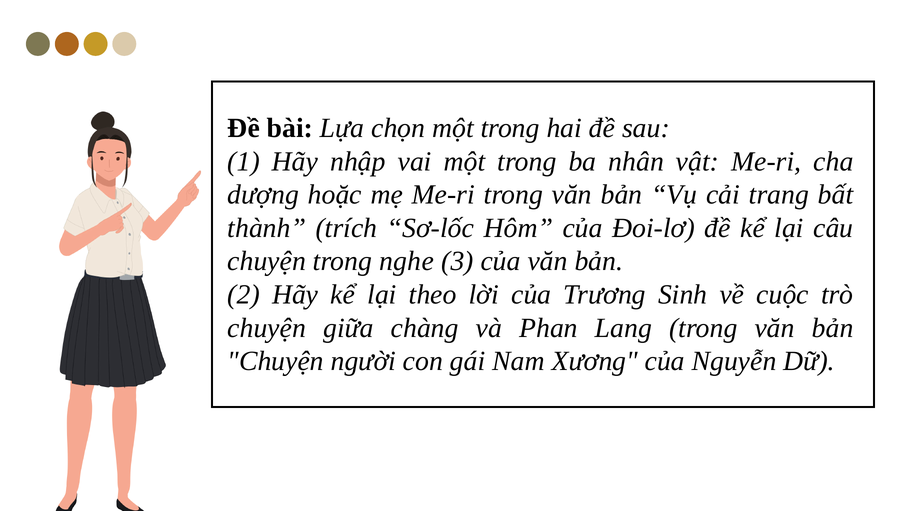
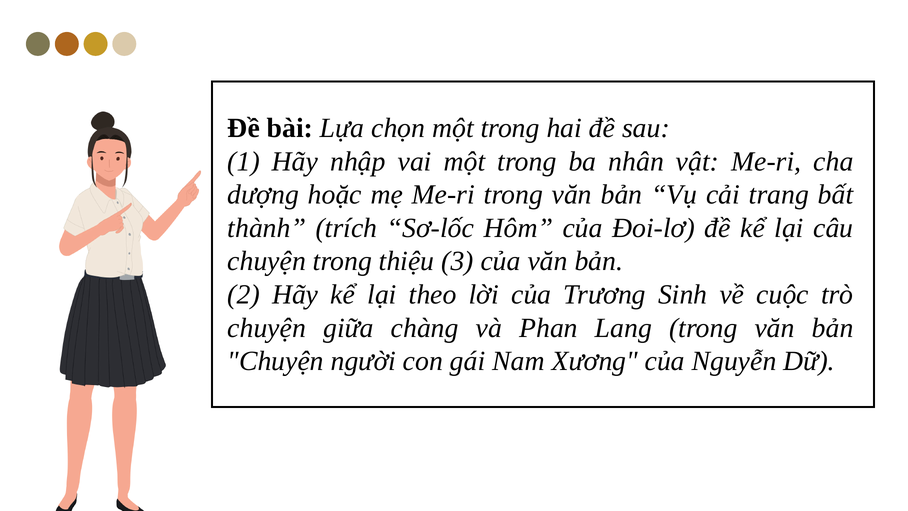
nghe: nghe -> thiệu
